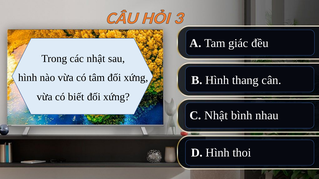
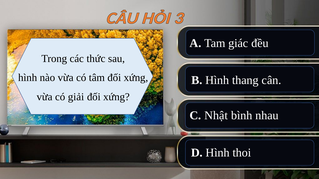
các nhật: nhật -> thức
biết: biết -> giải
